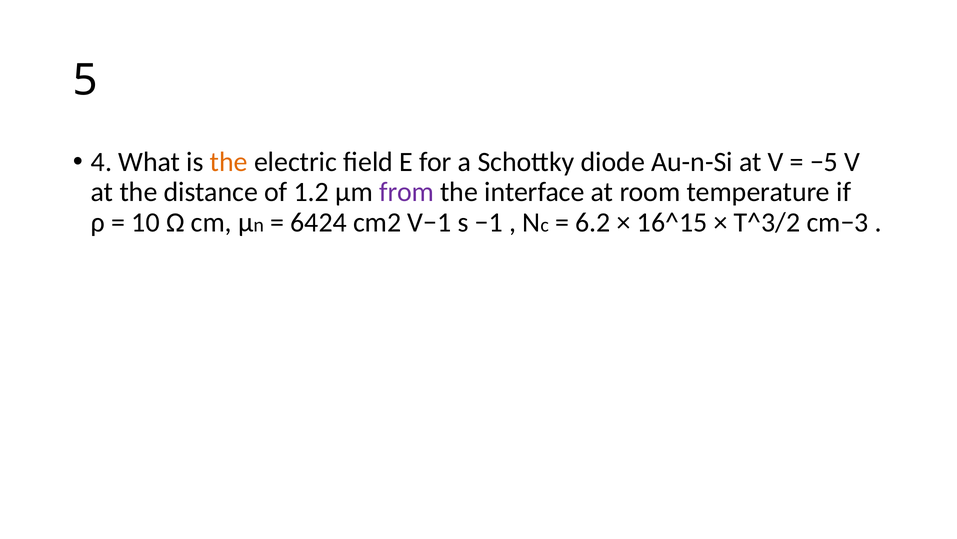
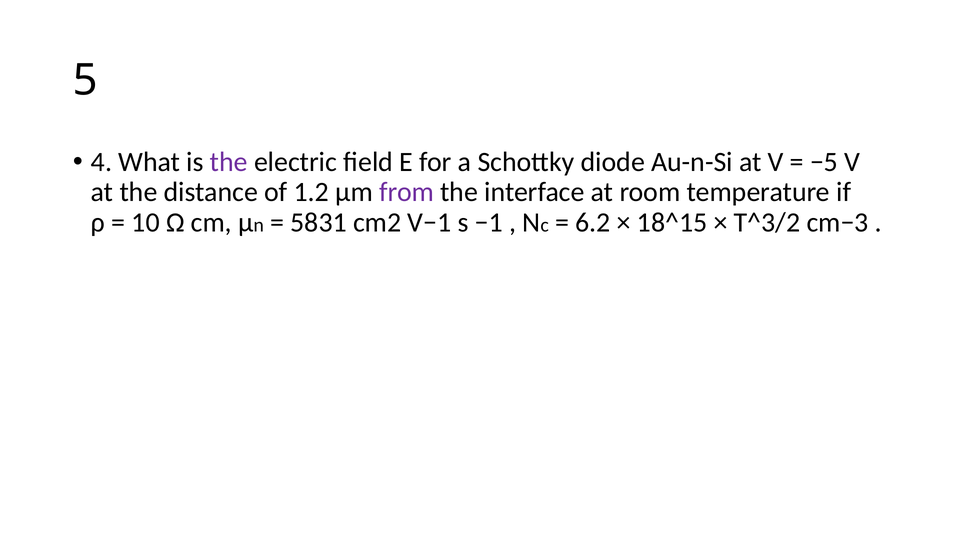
the at (229, 162) colour: orange -> purple
6424: 6424 -> 5831
16^15: 16^15 -> 18^15
